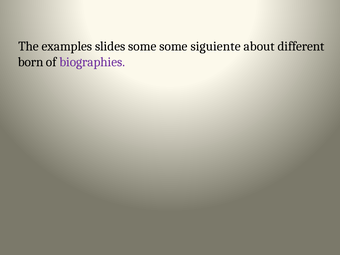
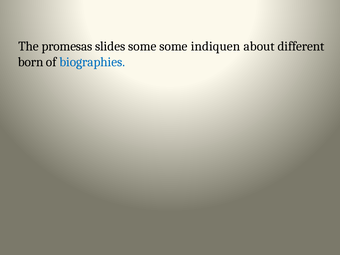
examples: examples -> promesas
siguiente: siguiente -> indiquen
biographies colour: purple -> blue
